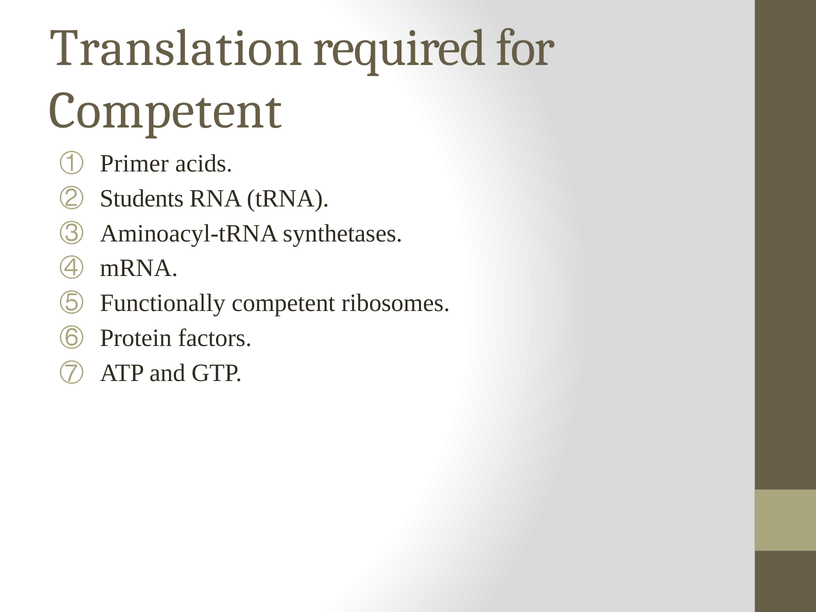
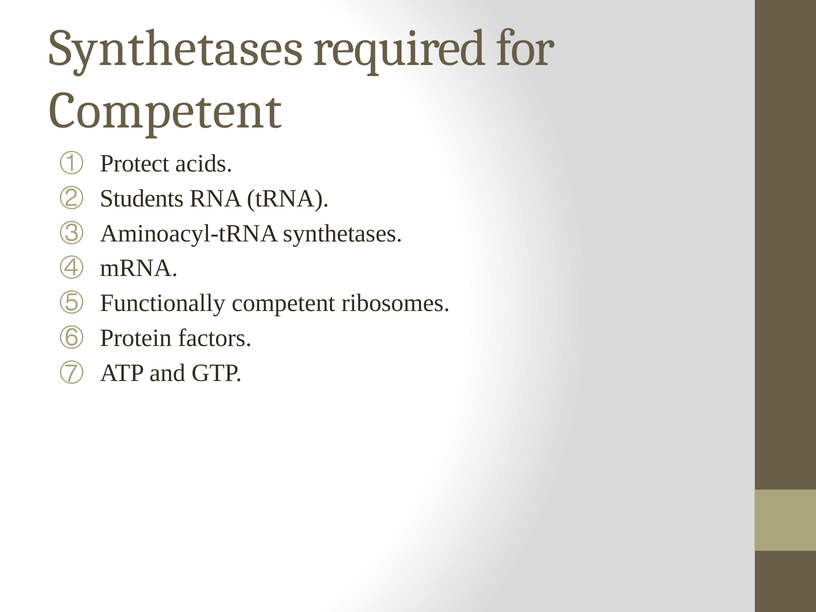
Translation at (176, 48): Translation -> Synthetases
Primer: Primer -> Protect
